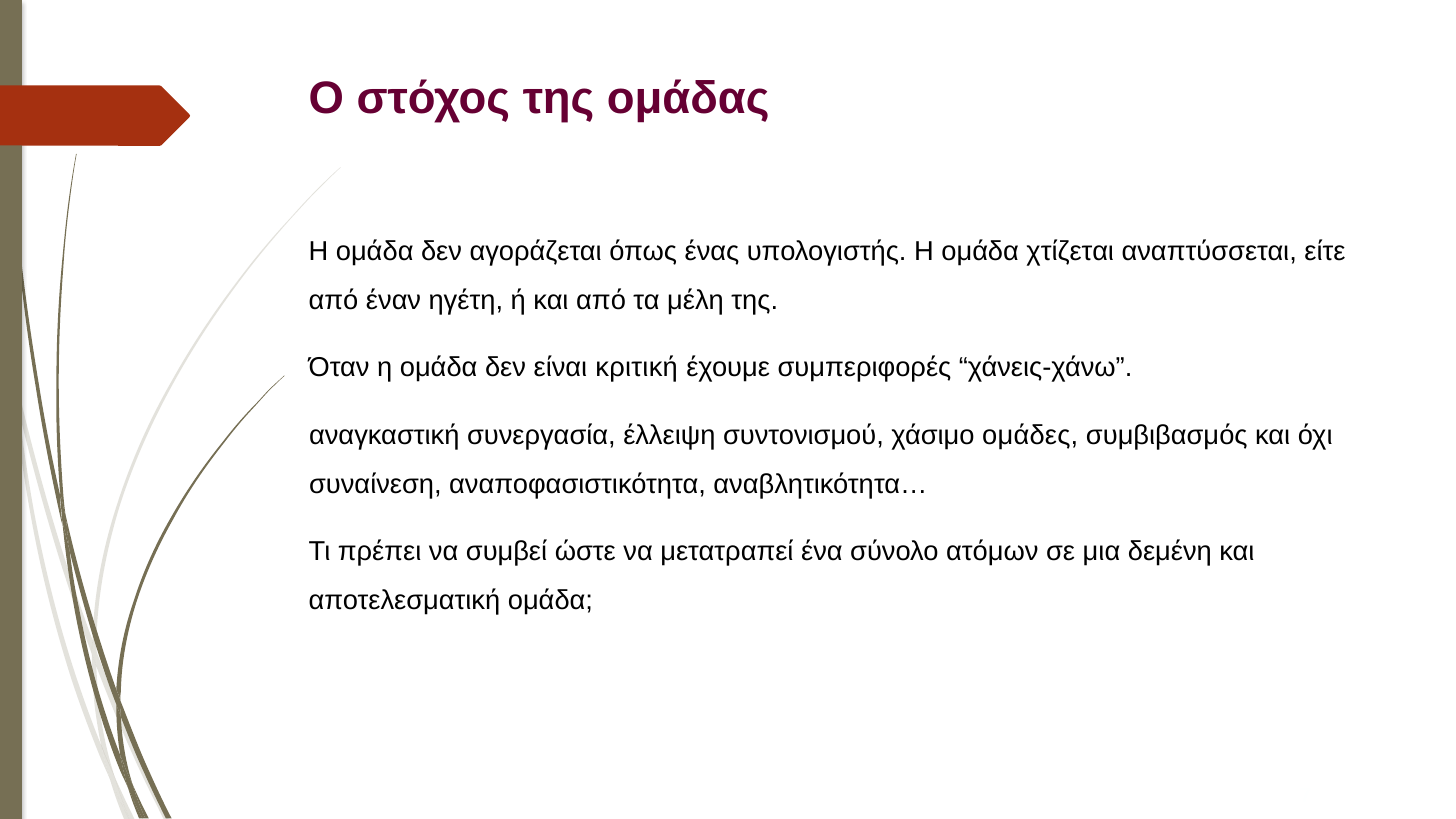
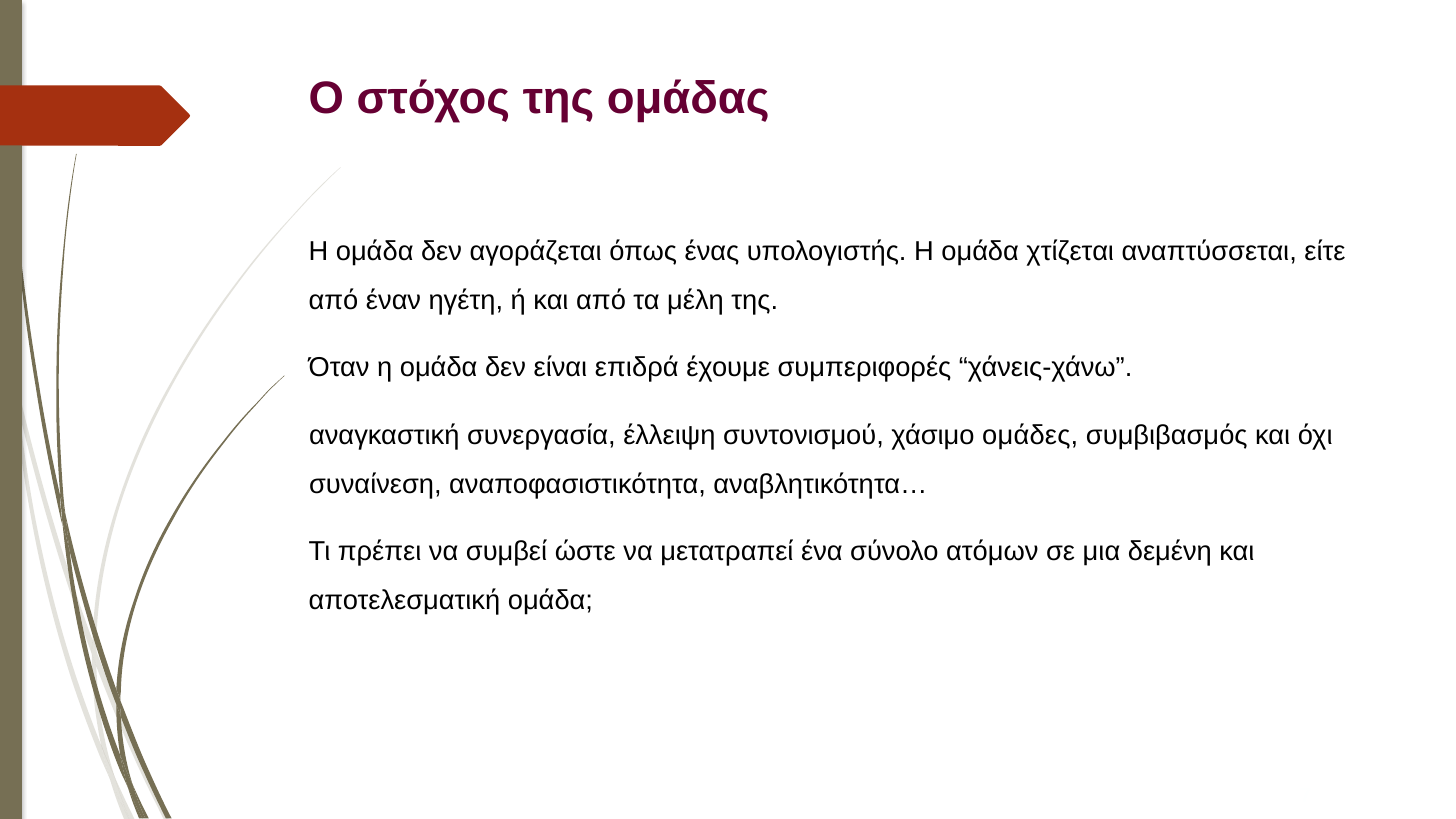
κριτική: κριτική -> επιδρά
